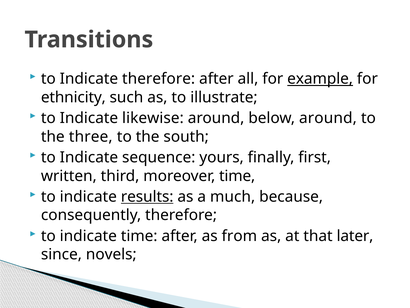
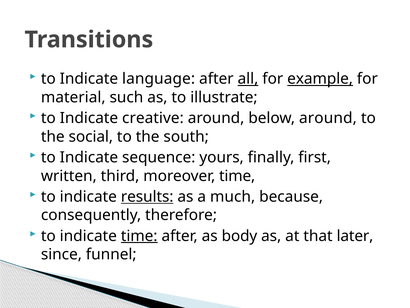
Indicate therefore: therefore -> language
all underline: none -> present
ethnicity: ethnicity -> material
likewise: likewise -> creative
three: three -> social
time at (139, 236) underline: none -> present
from: from -> body
novels: novels -> funnel
